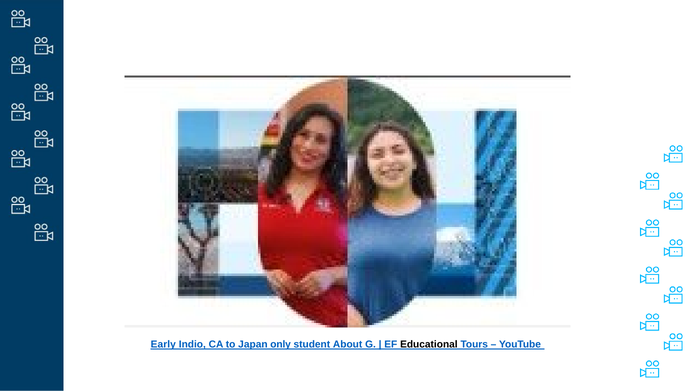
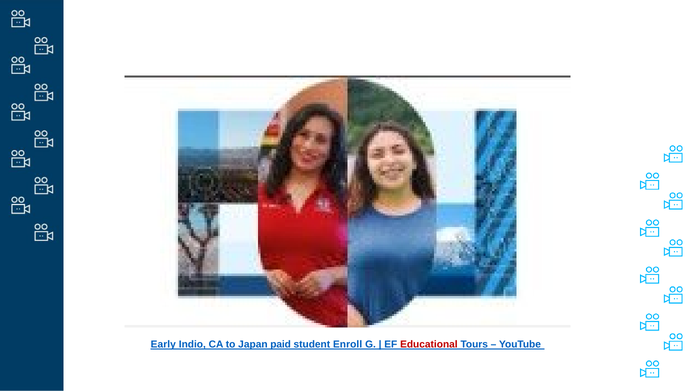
only: only -> paid
About: About -> Enroll
Educational colour: black -> red
